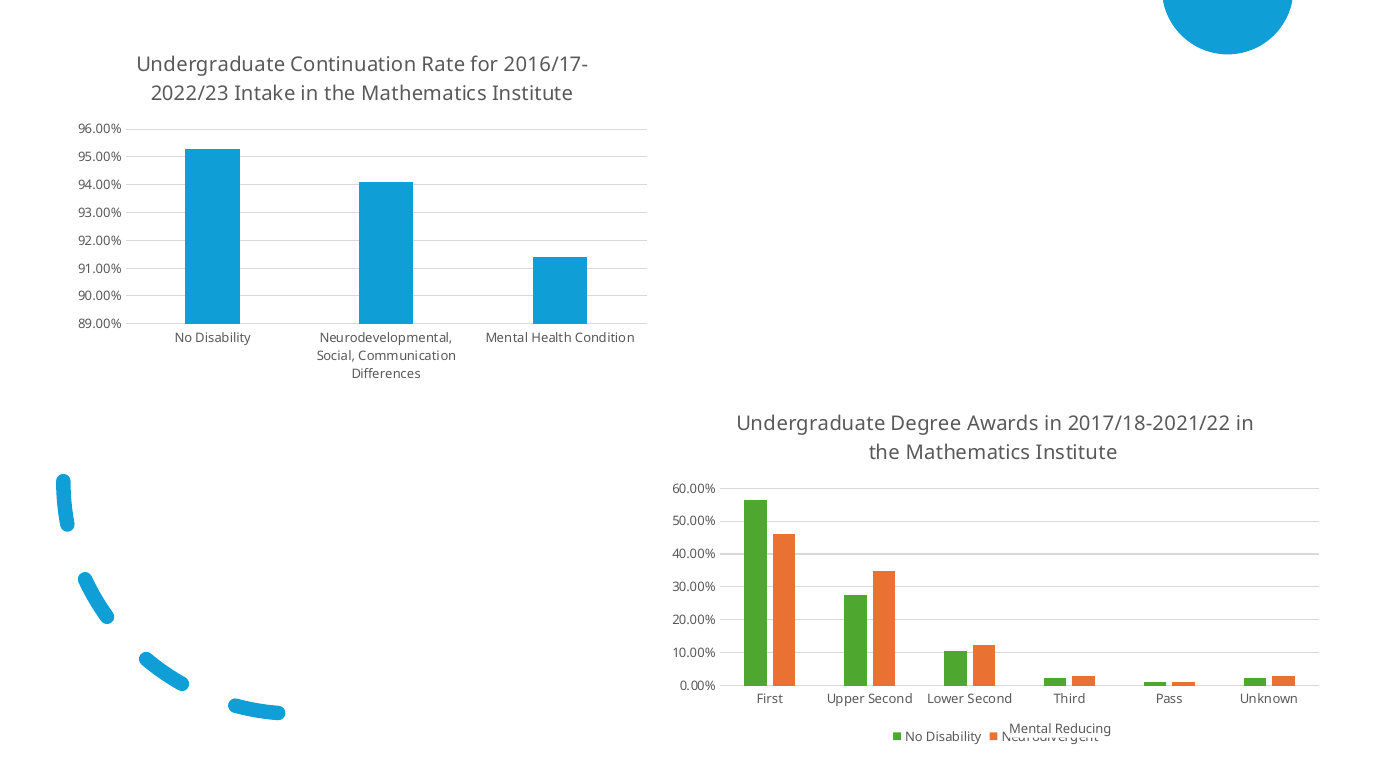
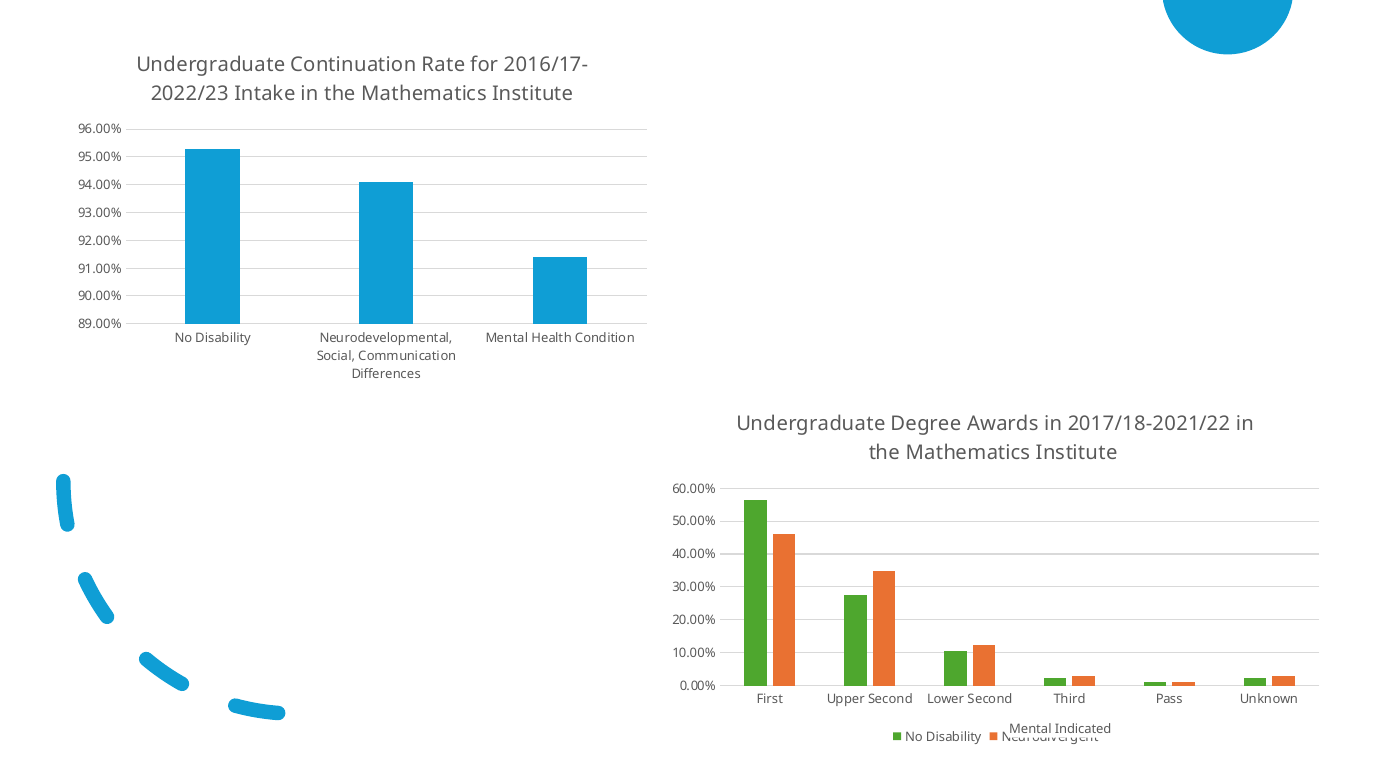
Reducing: Reducing -> Indicated
